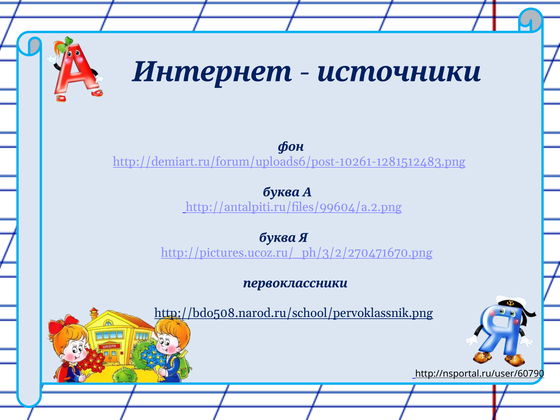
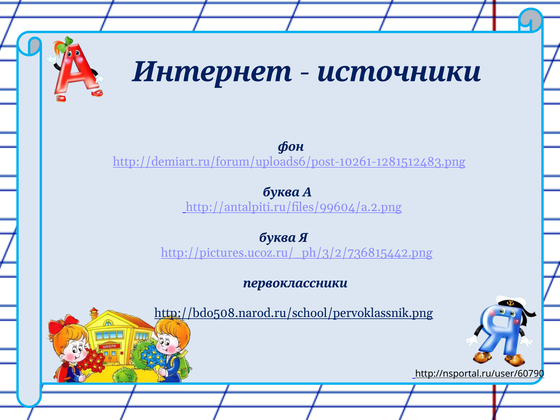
http://pictures.ucoz.ru/_ph/3/2/270471670.png: http://pictures.ucoz.ru/_ph/3/2/270471670.png -> http://pictures.ucoz.ru/_ph/3/2/736815442.png
